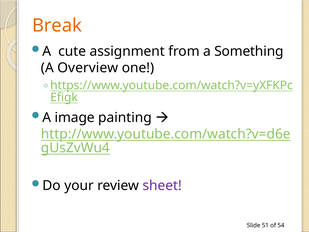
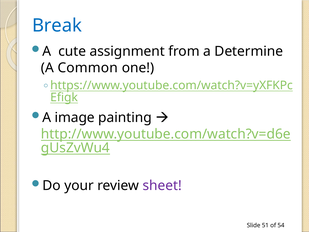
Break colour: orange -> blue
Something: Something -> Determine
Overview: Overview -> Common
